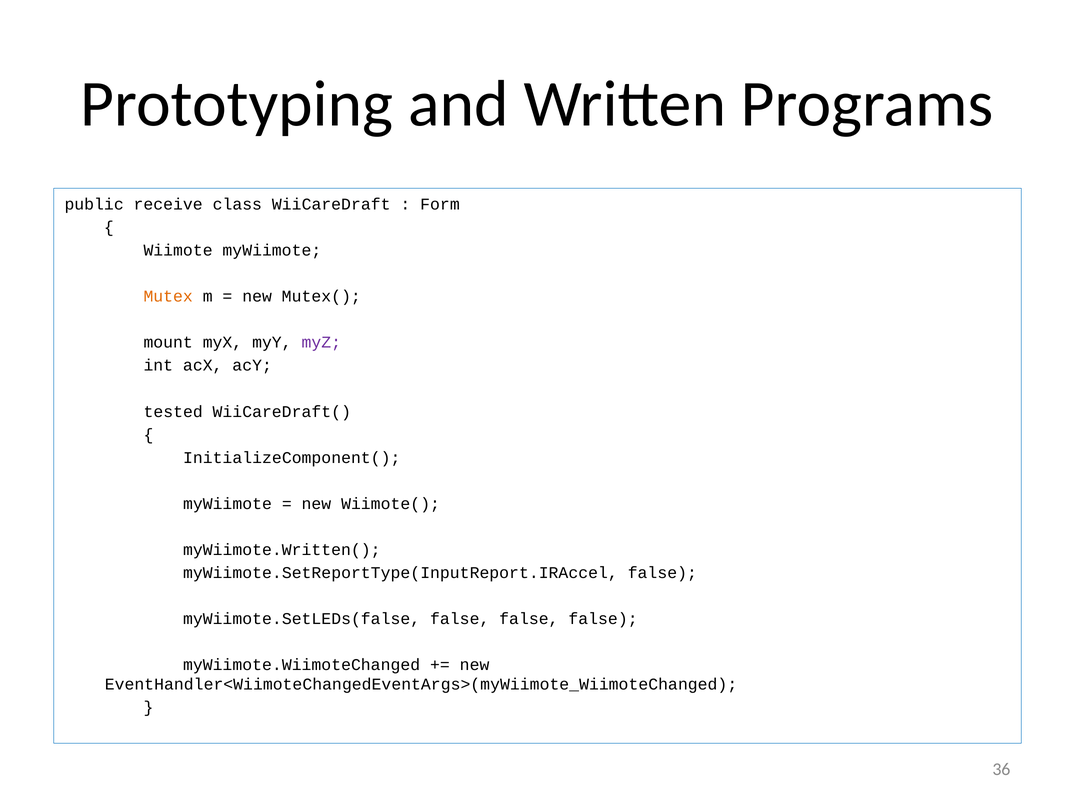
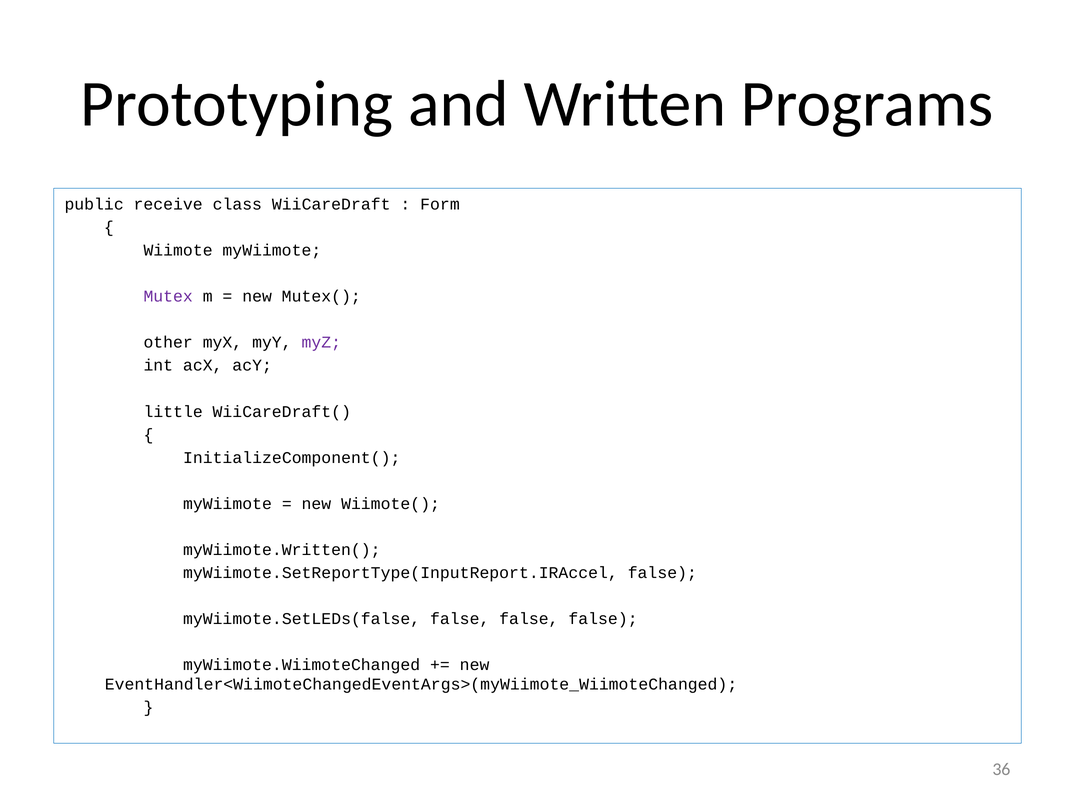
Mutex colour: orange -> purple
mount: mount -> other
tested: tested -> little
